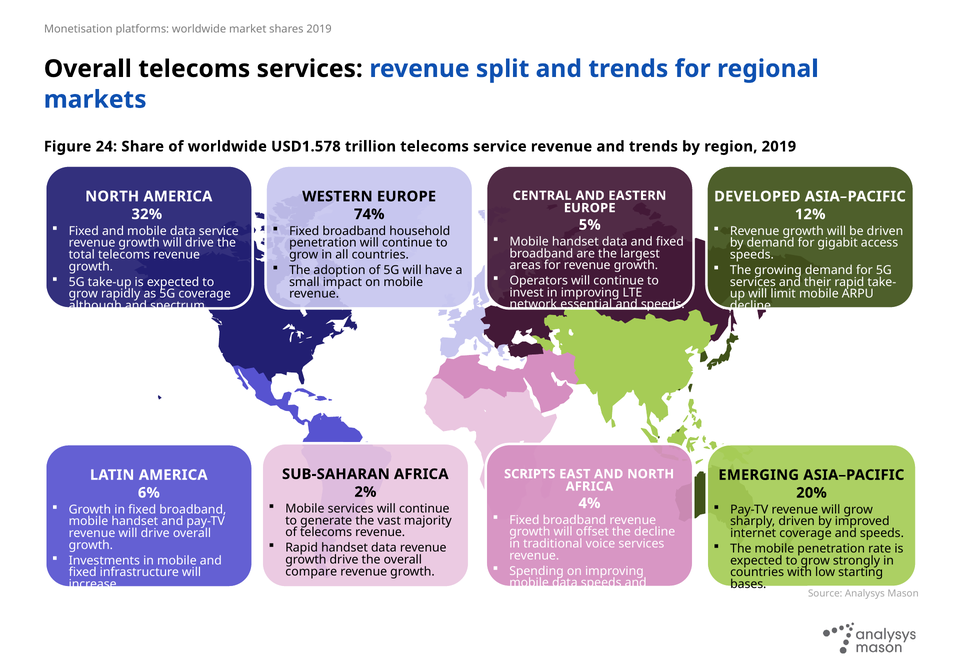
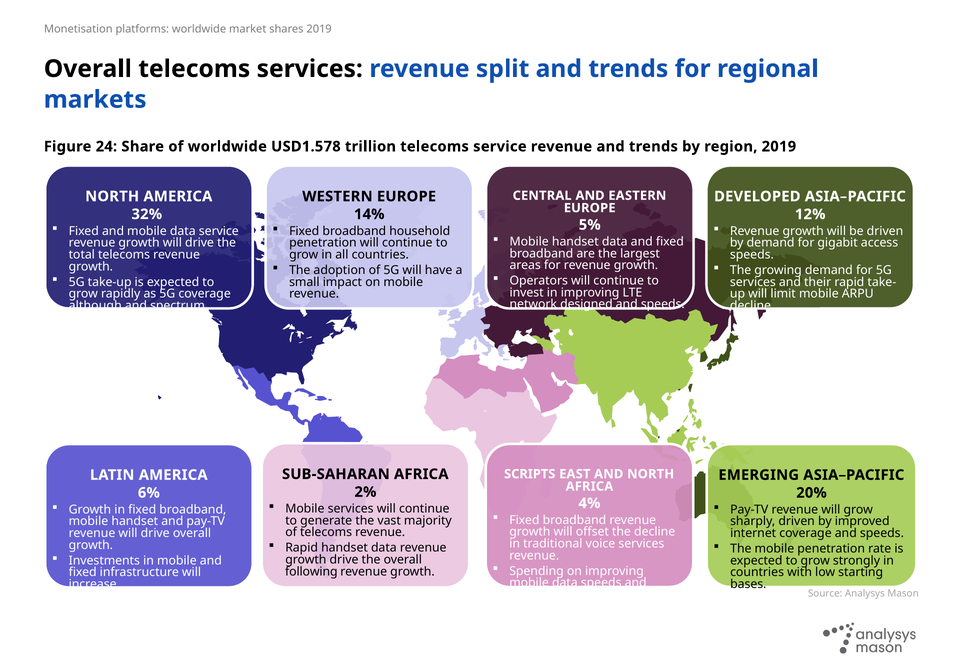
74%: 74% -> 14%
essential: essential -> designed
compare: compare -> following
